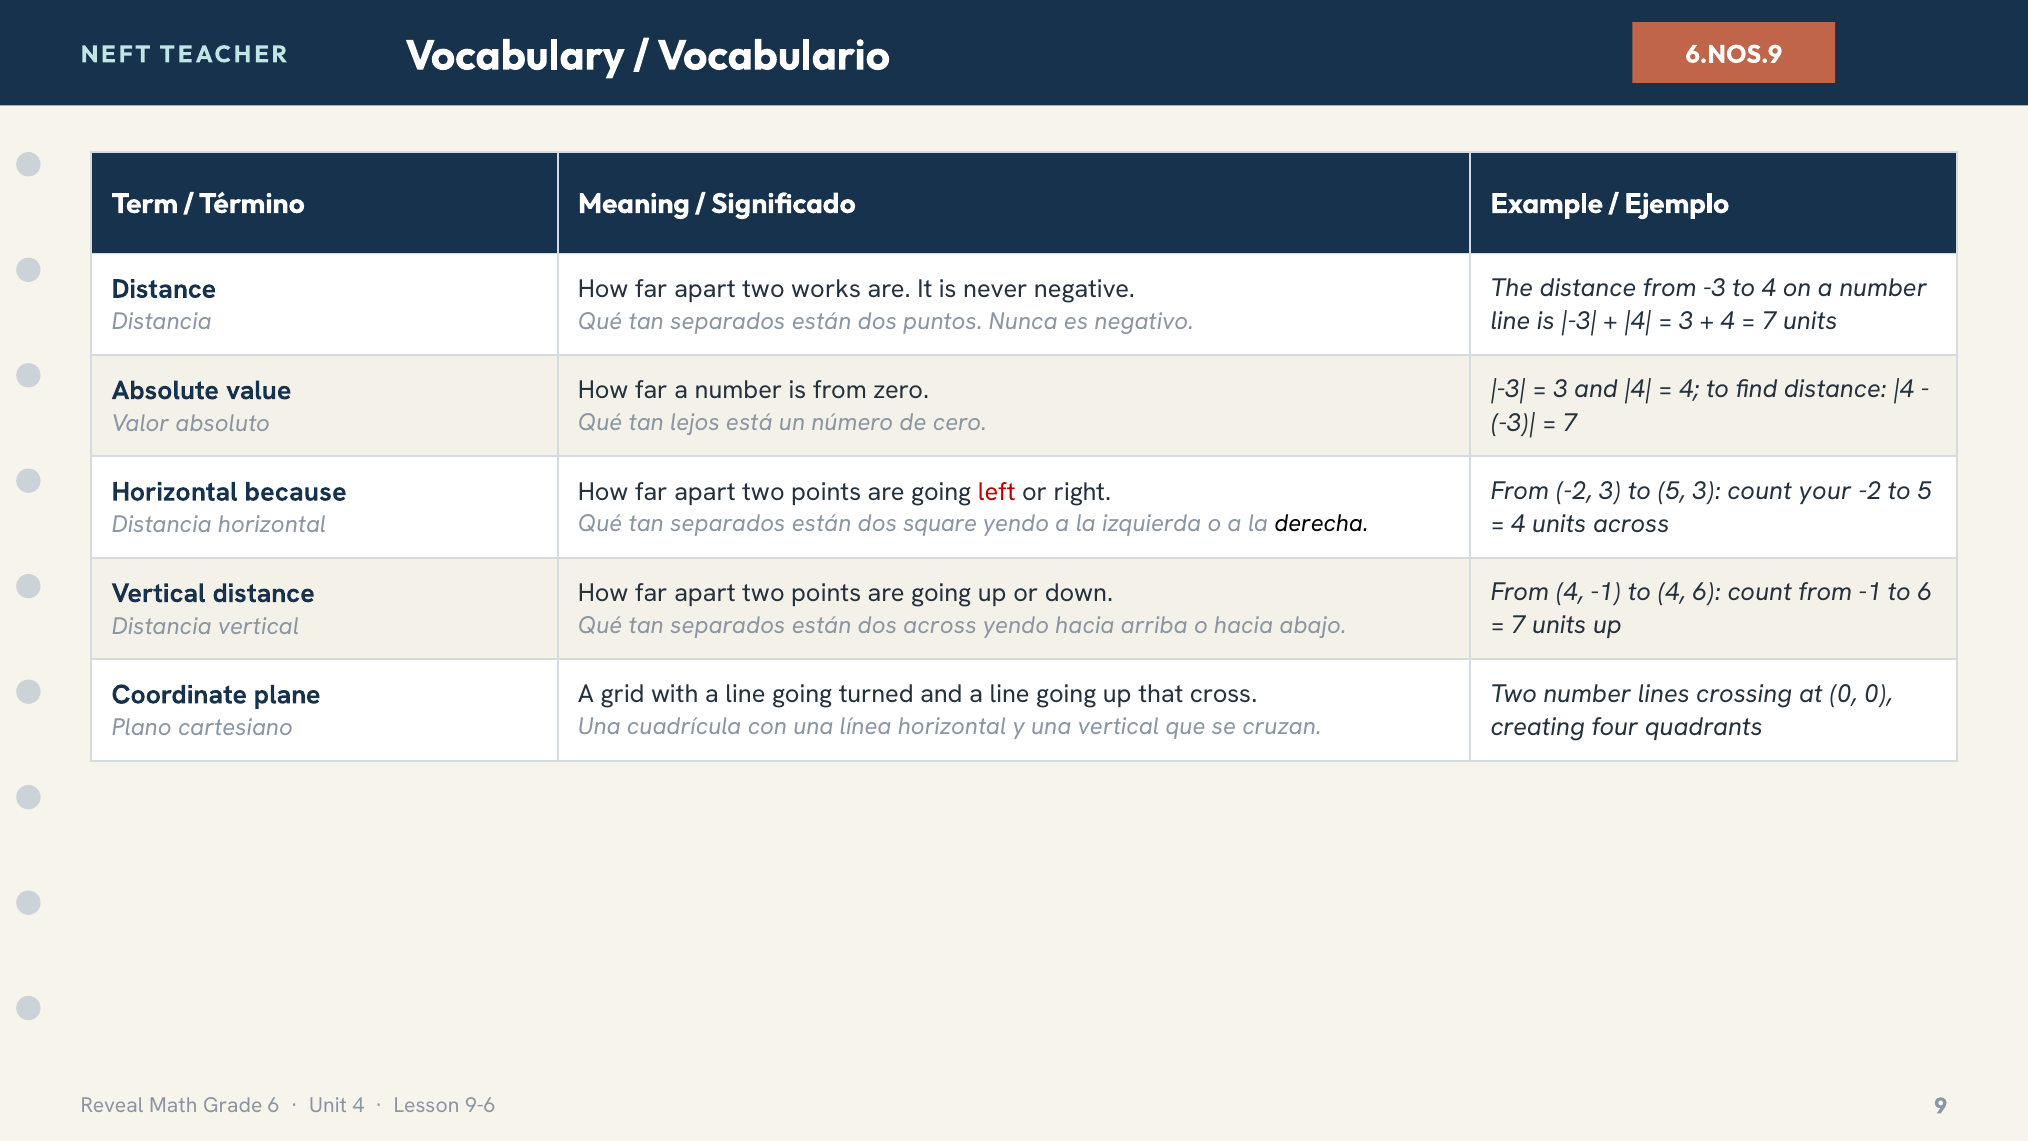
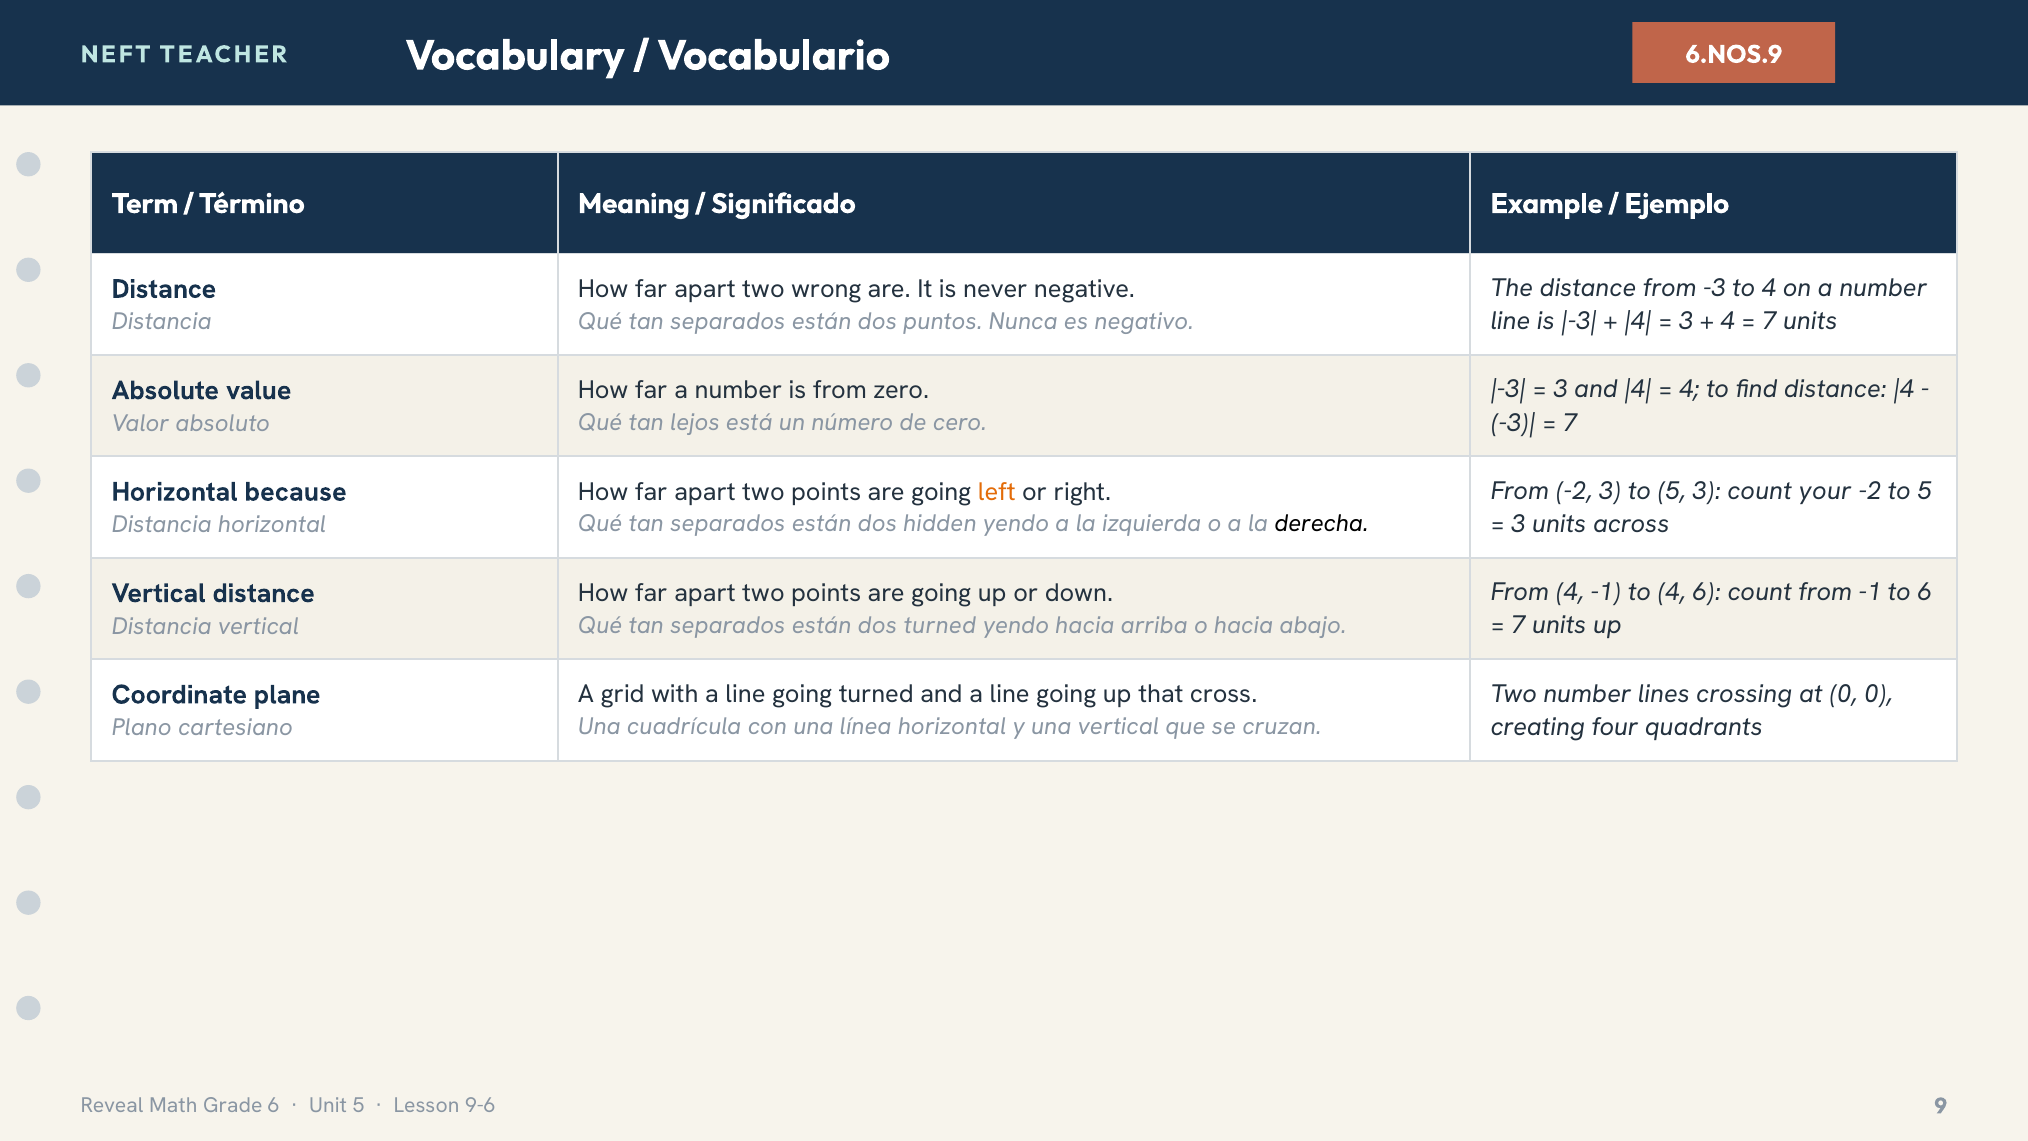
works: works -> wrong
left colour: red -> orange
4 at (1518, 524): 4 -> 3
square: square -> hidden
dos across: across -> turned
Unit 4: 4 -> 5
